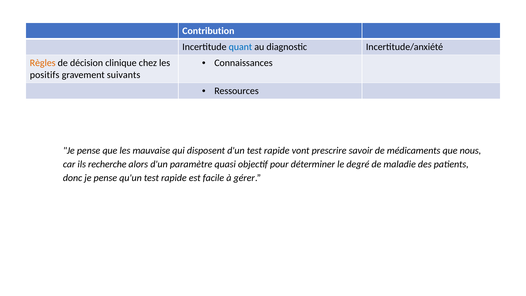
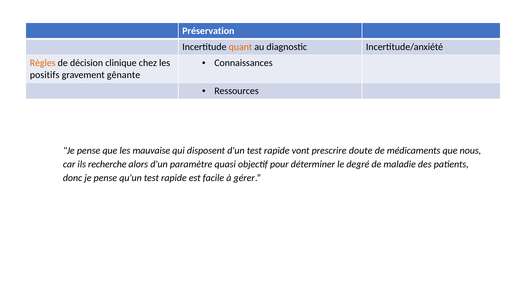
Contribution: Contribution -> Préservation
quant colour: blue -> orange
suivants: suivants -> gênante
savoir: savoir -> doute
